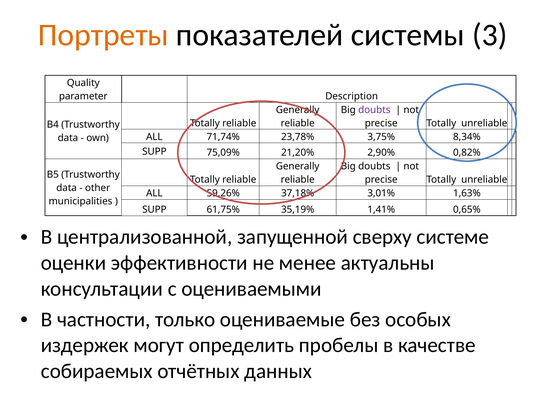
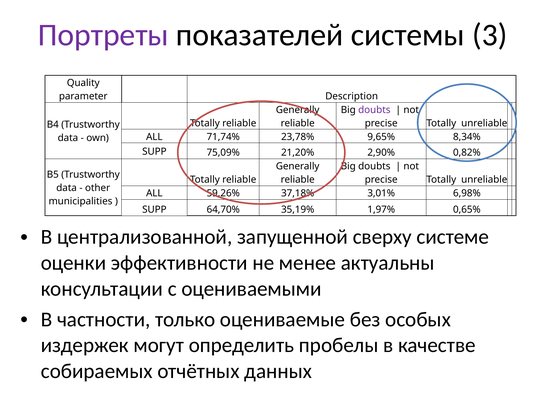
Портреты colour: orange -> purple
3,75%: 3,75% -> 9,65%
1,63%: 1,63% -> 6,98%
61,75%: 61,75% -> 64,70%
1,41%: 1,41% -> 1,97%
